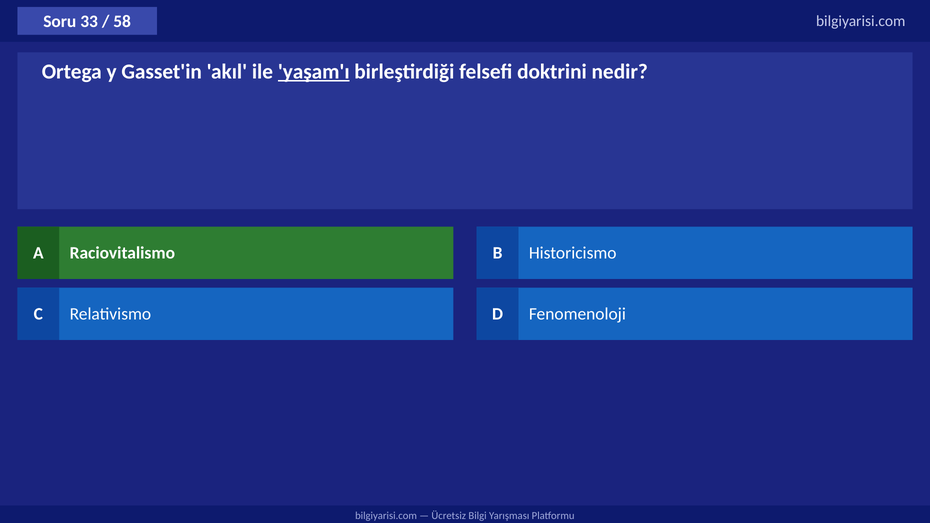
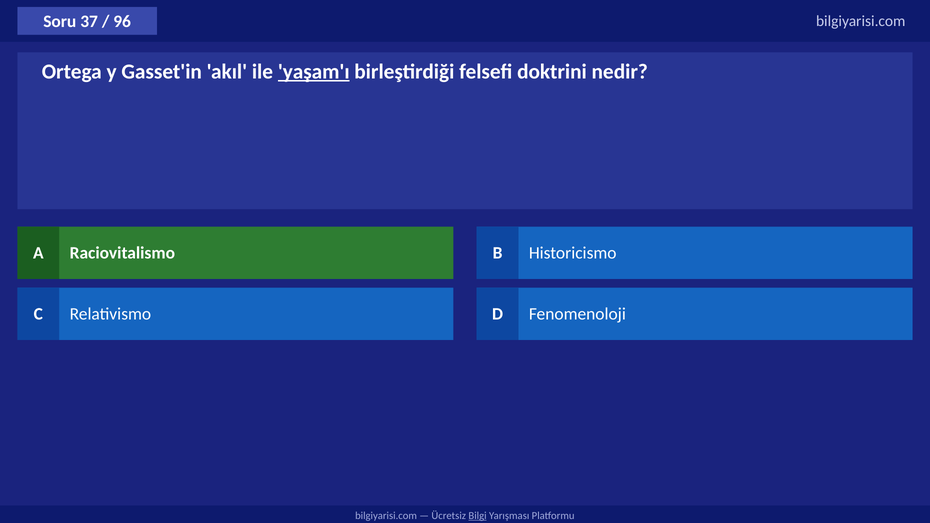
33: 33 -> 37
58: 58 -> 96
Bilgi underline: none -> present
